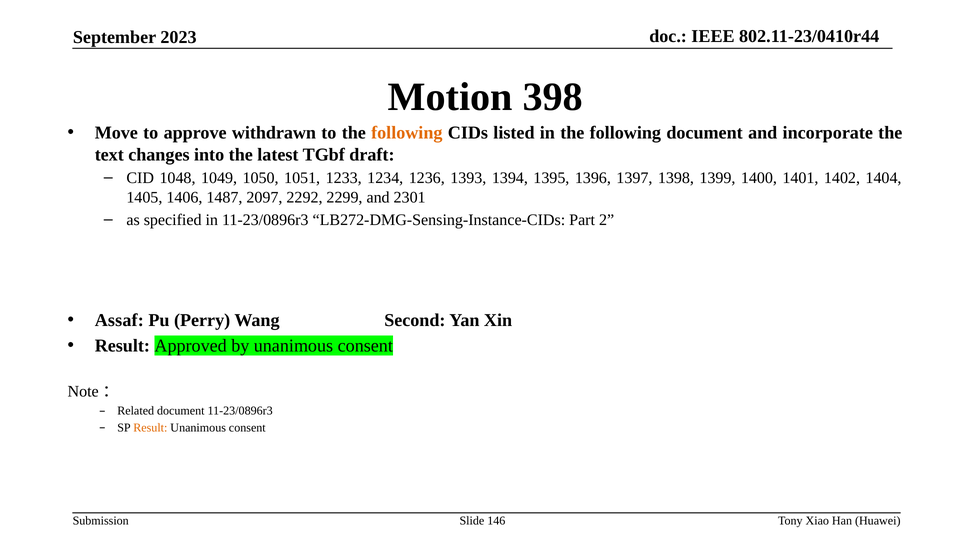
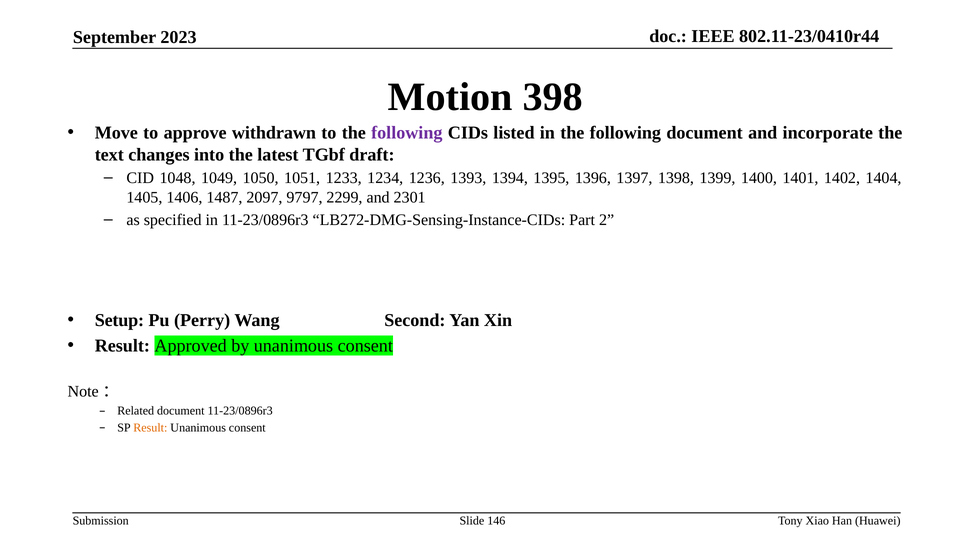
following at (407, 133) colour: orange -> purple
2292: 2292 -> 9797
Assaf: Assaf -> Setup
